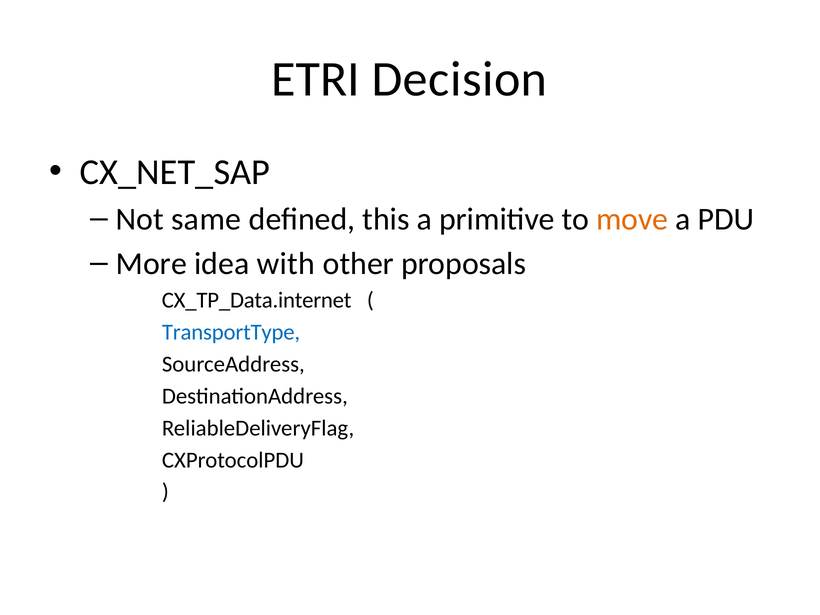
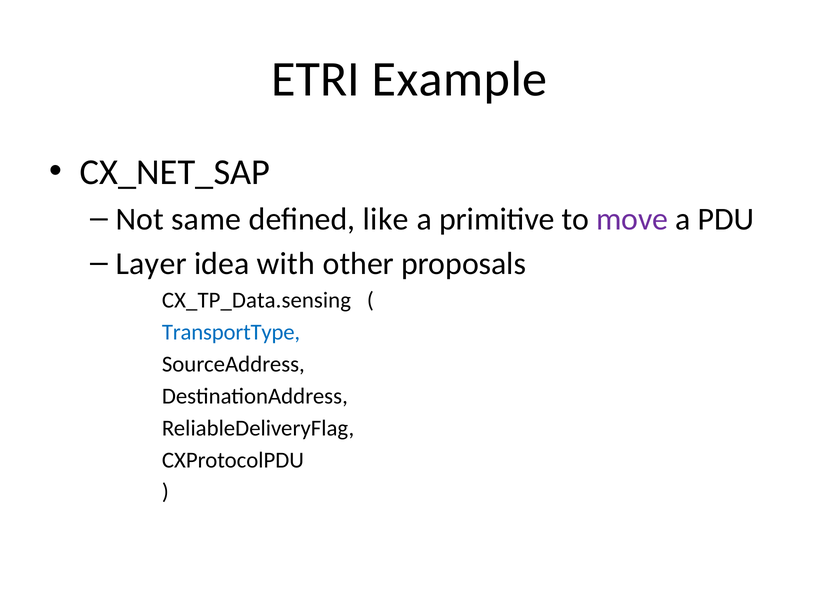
Decision: Decision -> Example
this: this -> like
move colour: orange -> purple
More: More -> Layer
CX_TP_Data.internet: CX_TP_Data.internet -> CX_TP_Data.sensing
